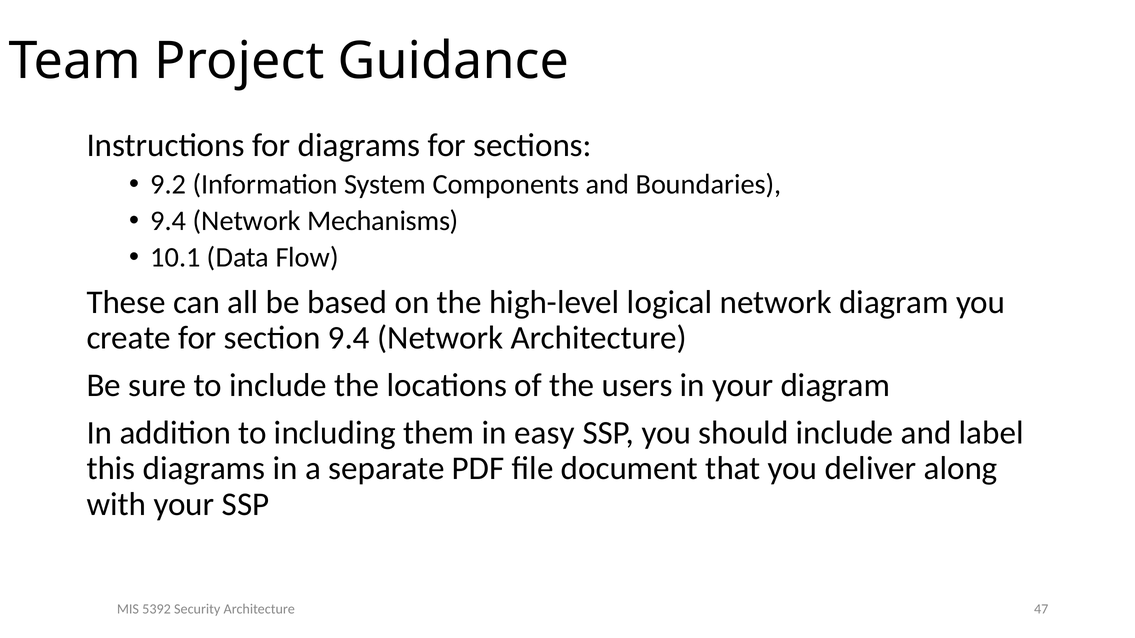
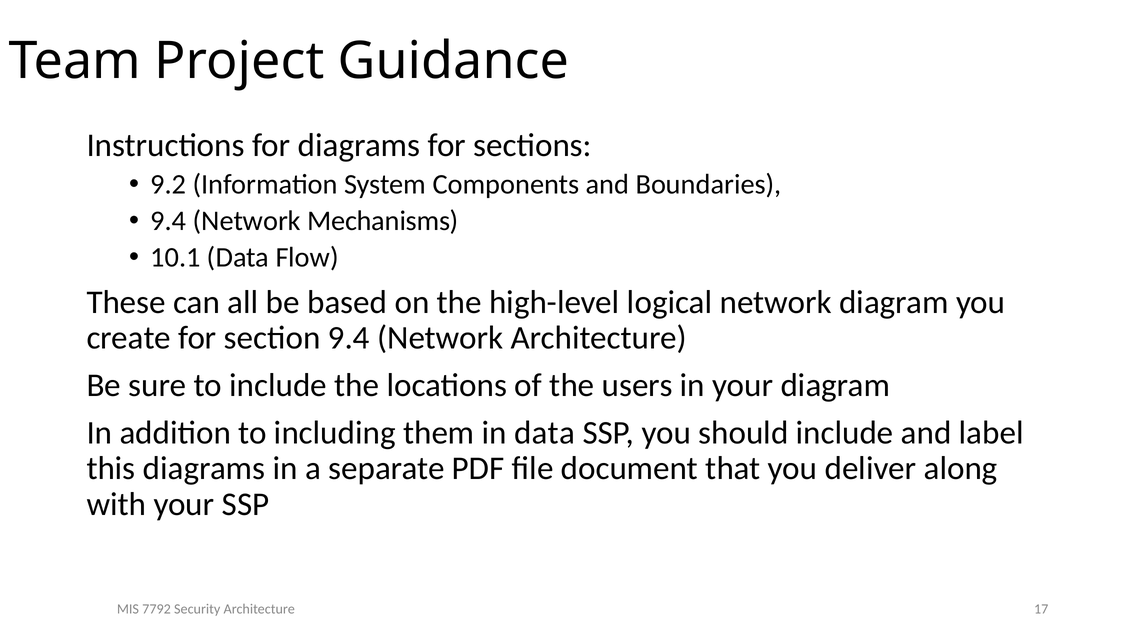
in easy: easy -> data
5392: 5392 -> 7792
47: 47 -> 17
